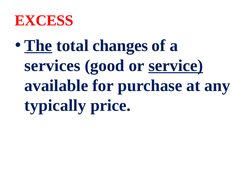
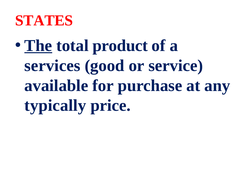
EXCESS: EXCESS -> STATES
changes: changes -> product
service underline: present -> none
